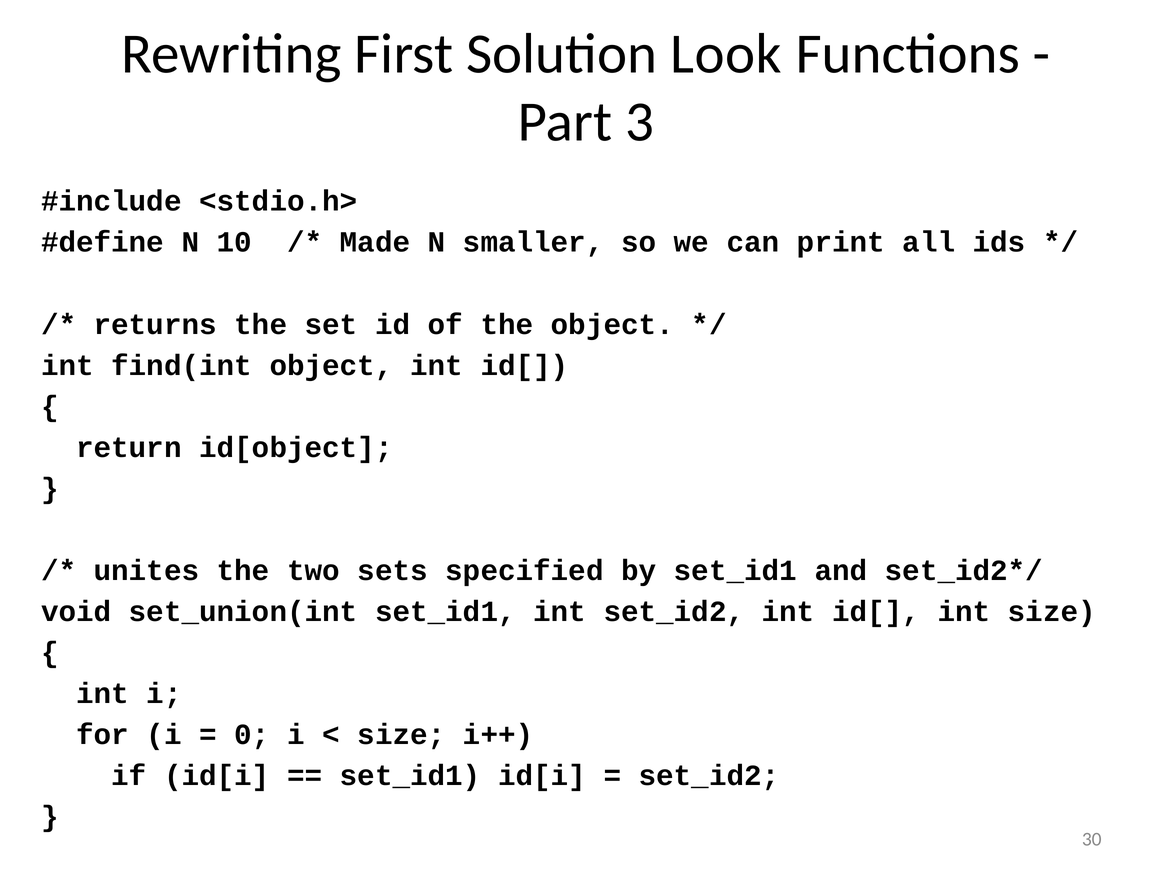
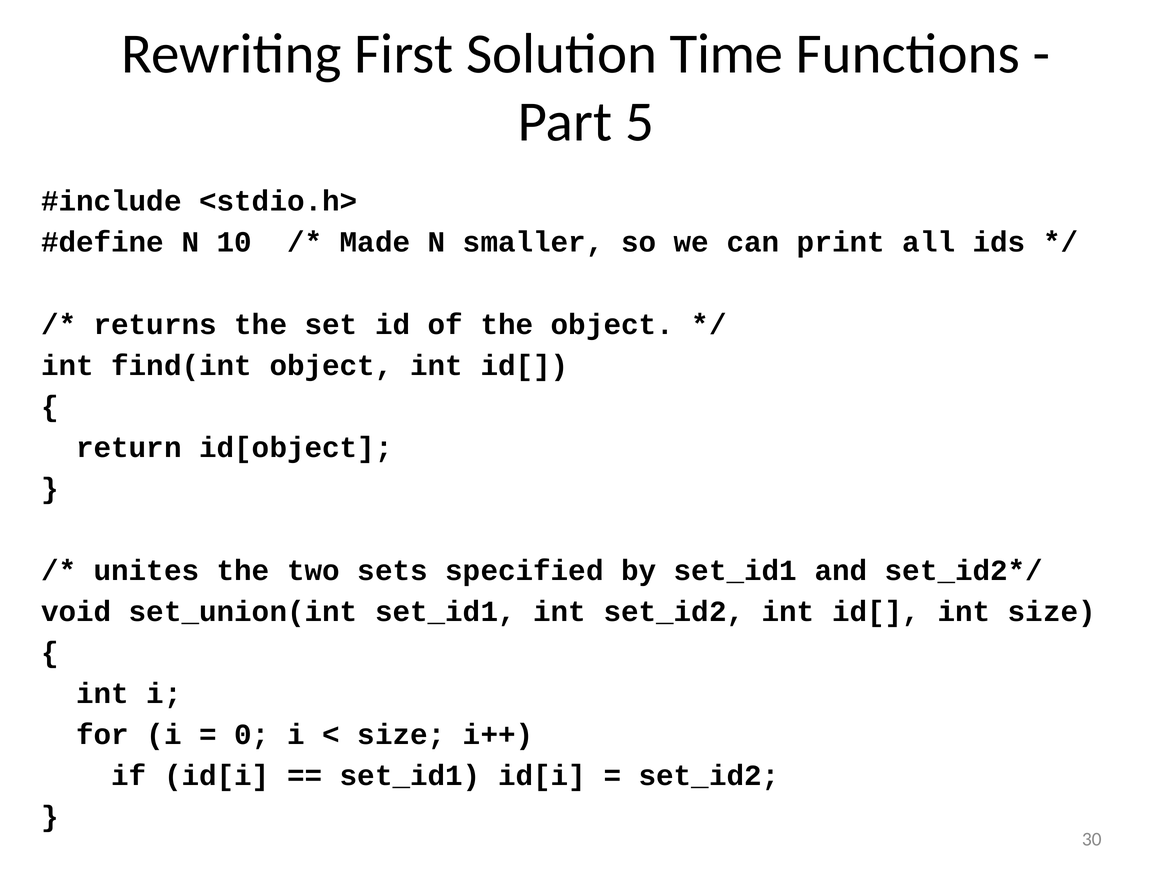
Look: Look -> Time
3: 3 -> 5
